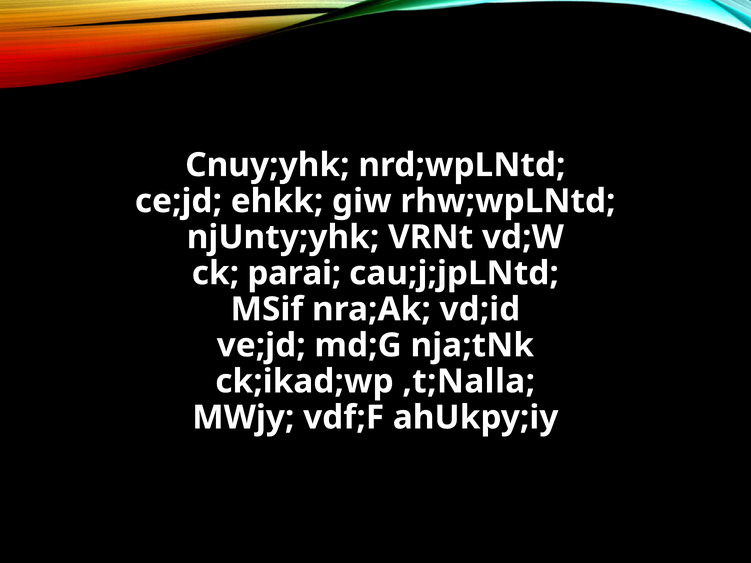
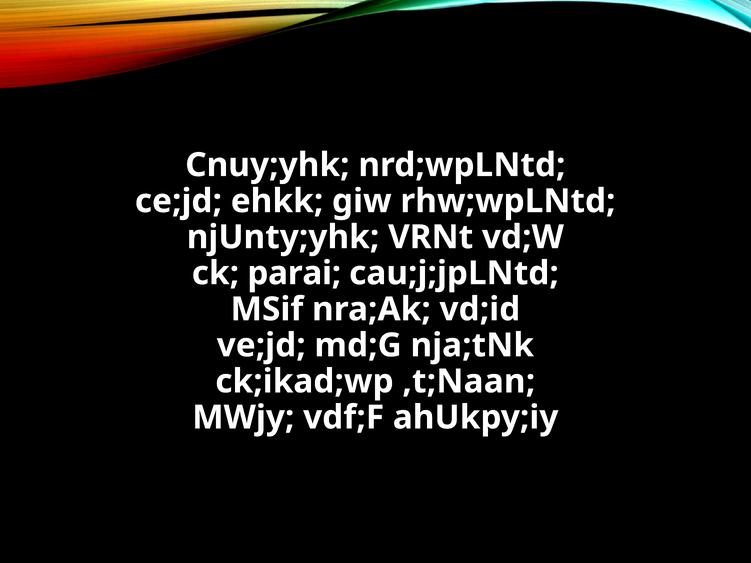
,t;Nalla: ,t;Nalla -> ,t;Naan
